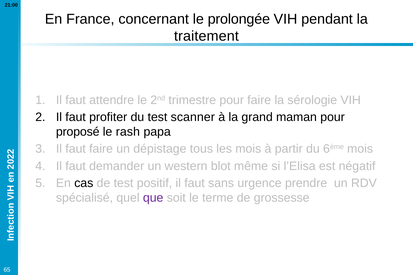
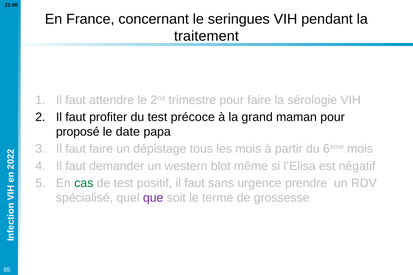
prolongée: prolongée -> seringues
scanner: scanner -> précoce
rash: rash -> date
cas colour: black -> green
